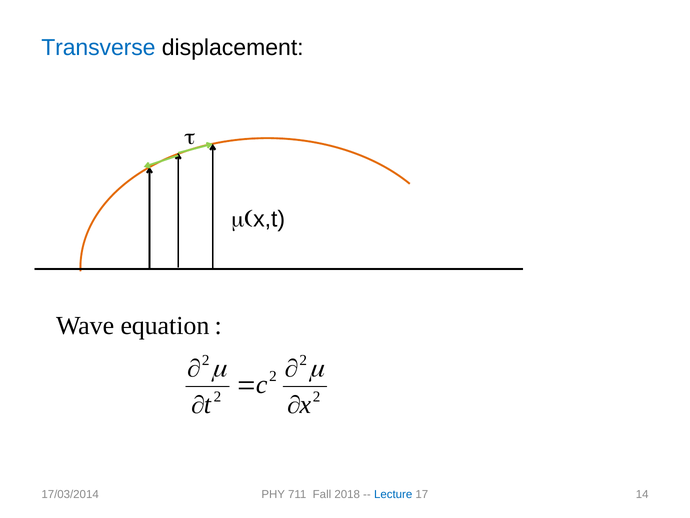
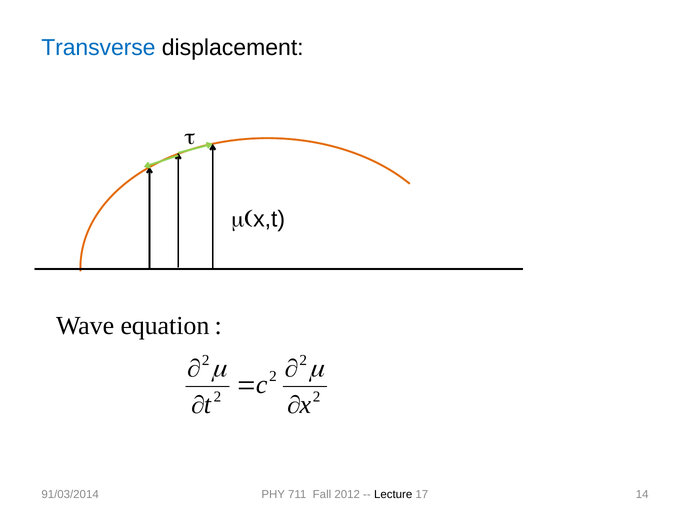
17/03/2014: 17/03/2014 -> 91/03/2014
2018: 2018 -> 2012
Lecture colour: blue -> black
